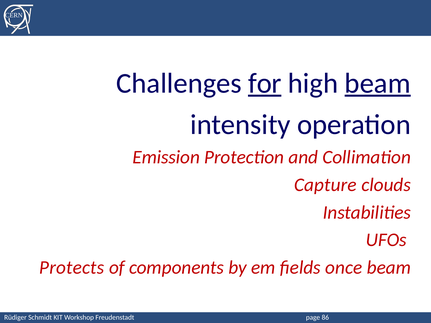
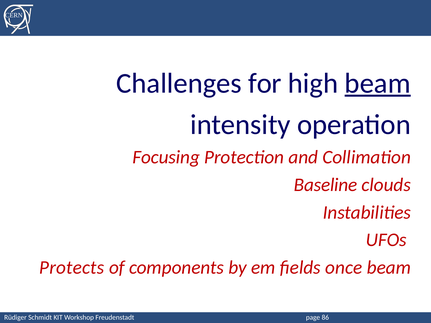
for underline: present -> none
Emission: Emission -> Focusing
Capture: Capture -> Baseline
